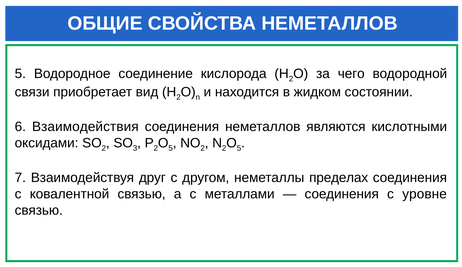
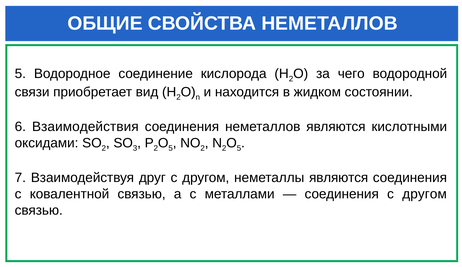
неметаллы пределах: пределах -> являются
соединения с уровне: уровне -> другом
